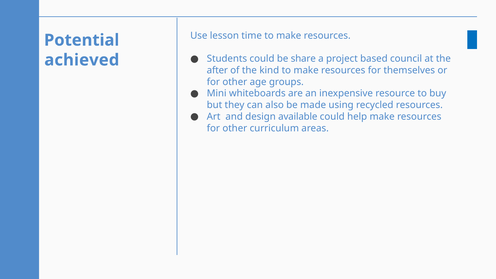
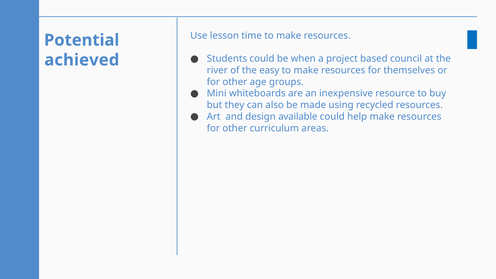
share: share -> when
after: after -> river
kind: kind -> easy
